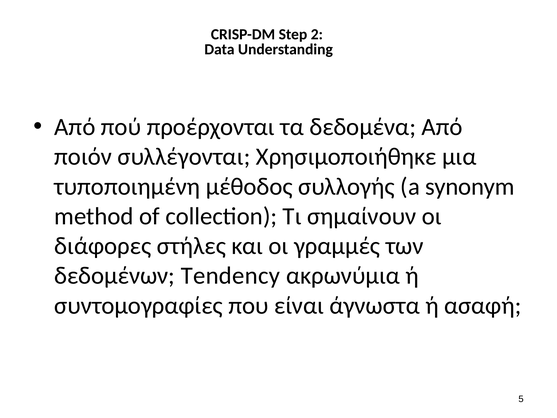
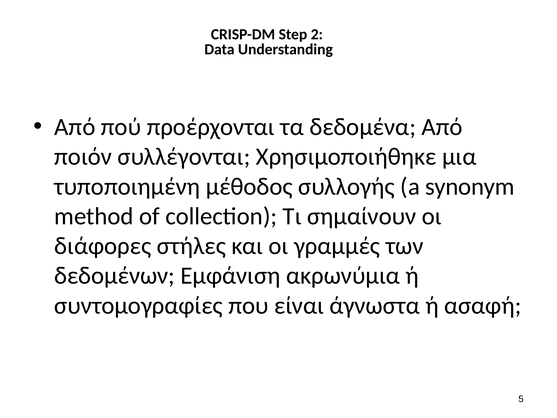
Tendency: Tendency -> Εμφάνιση
